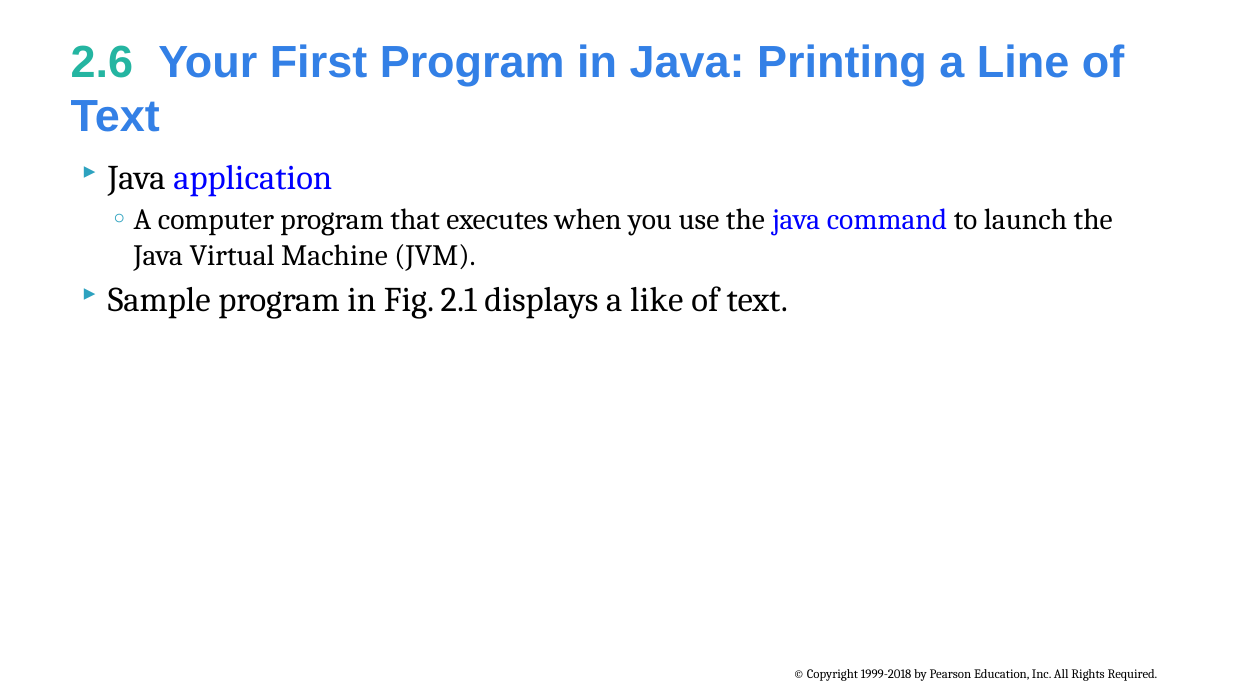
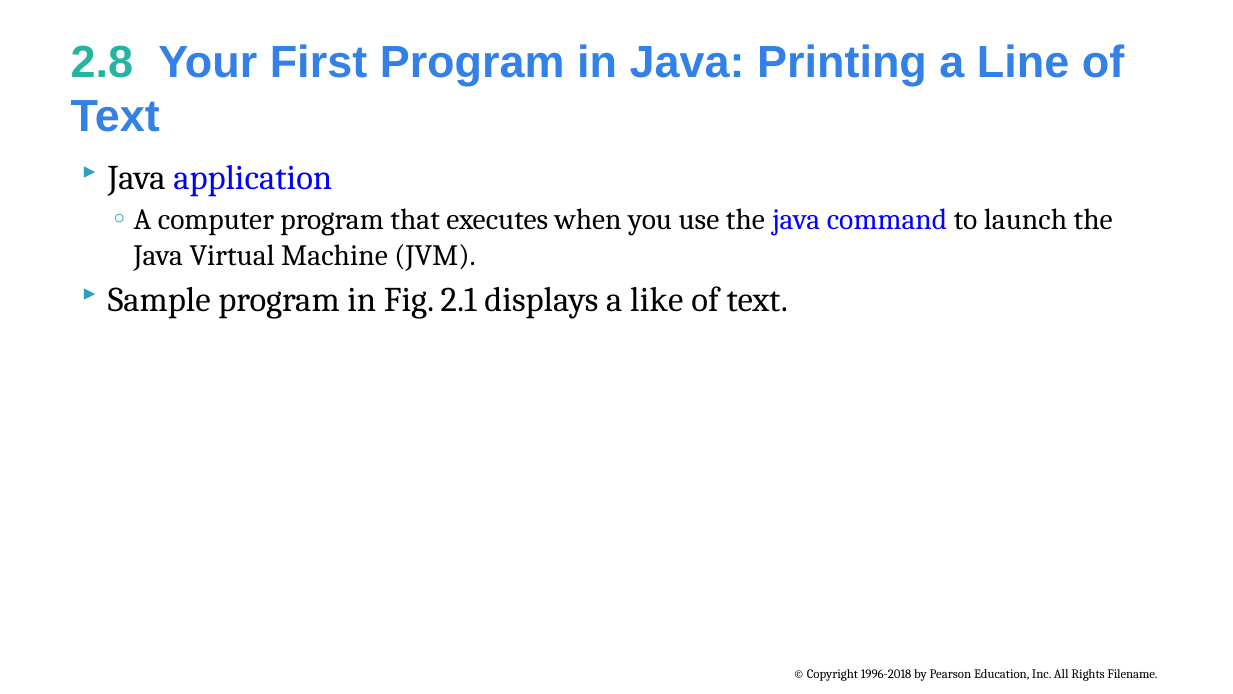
2.6: 2.6 -> 2.8
1999-2018: 1999-2018 -> 1996-2018
Required: Required -> Filename
